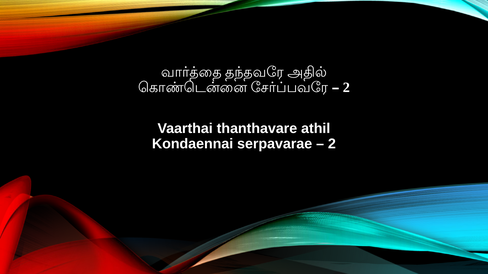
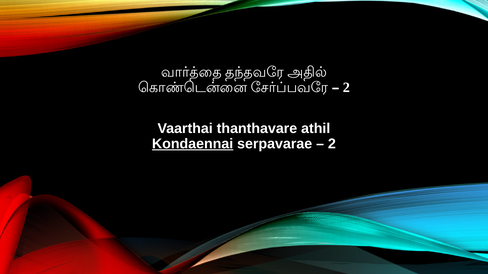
Kondaennai underline: none -> present
